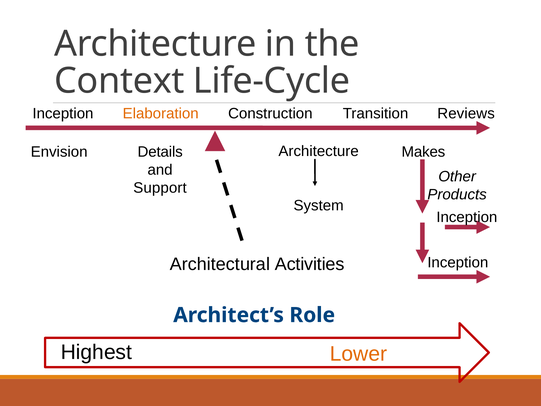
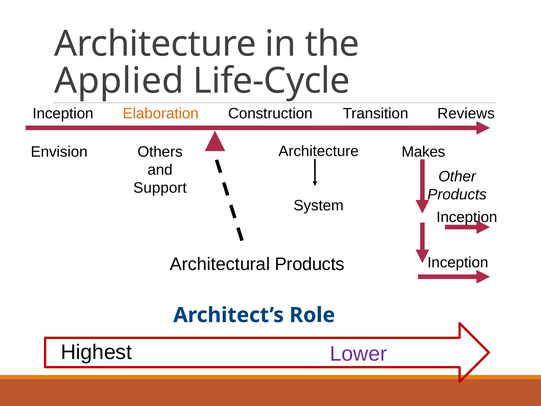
Context: Context -> Applied
Details: Details -> Others
Architectural Activities: Activities -> Products
Lower colour: orange -> purple
